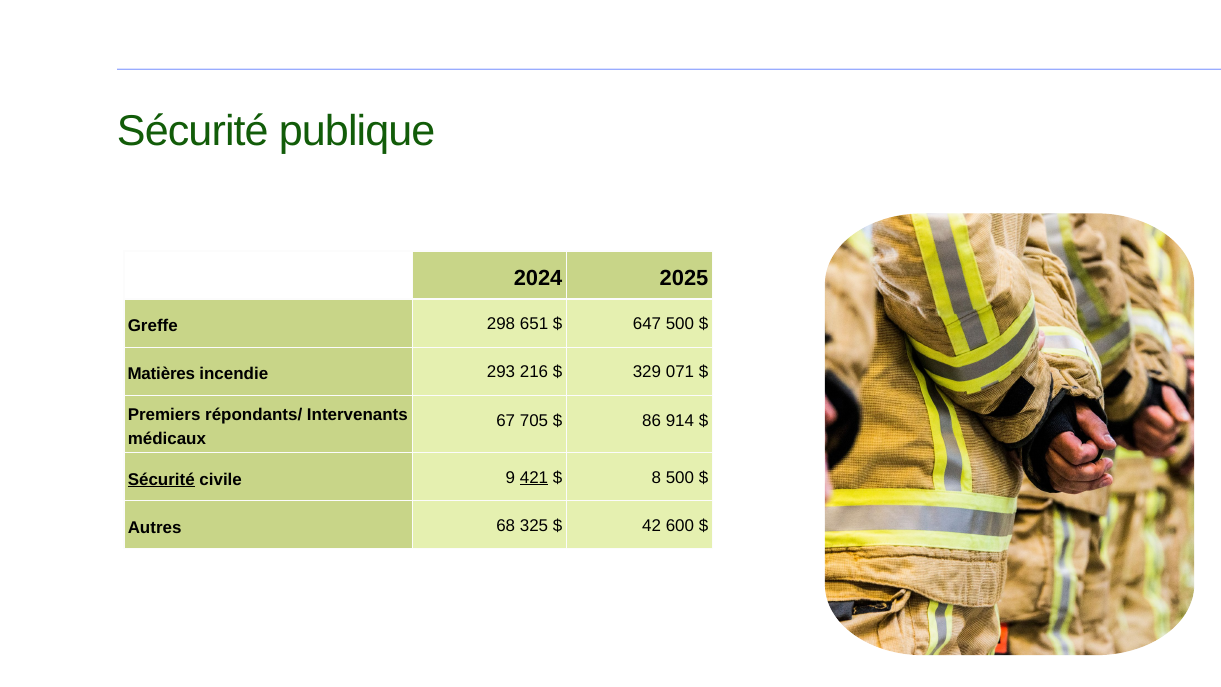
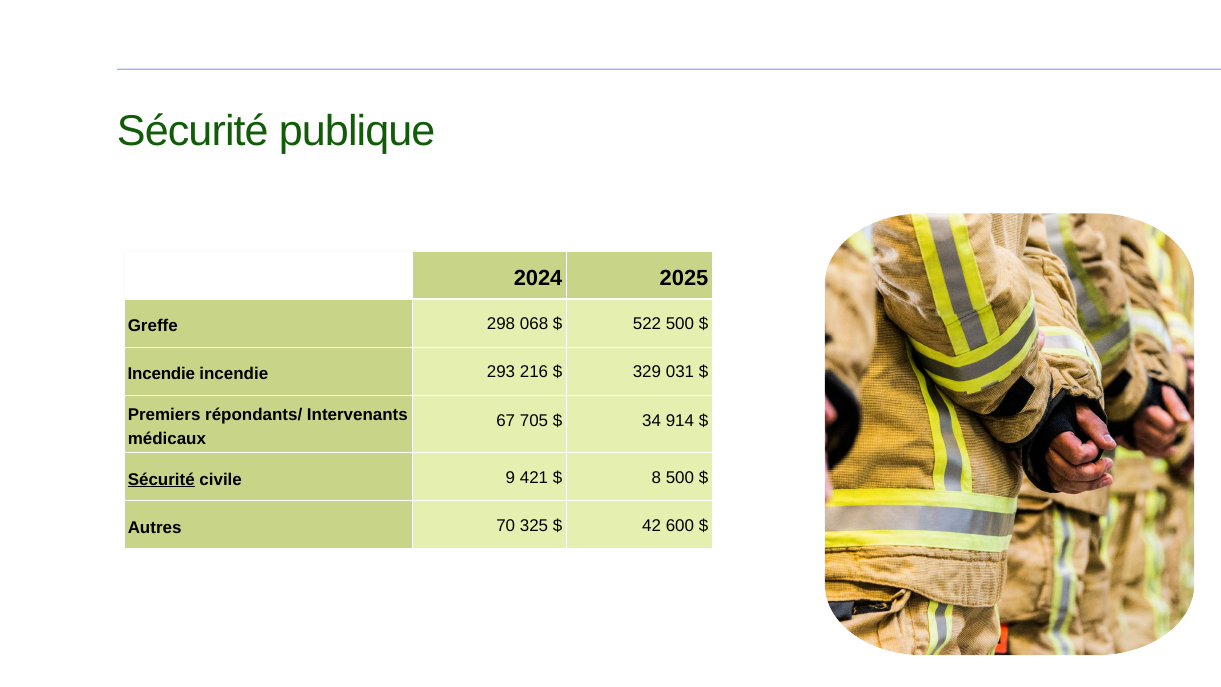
651: 651 -> 068
647: 647 -> 522
Matières at (161, 374): Matières -> Incendie
071: 071 -> 031
86: 86 -> 34
421 underline: present -> none
68: 68 -> 70
